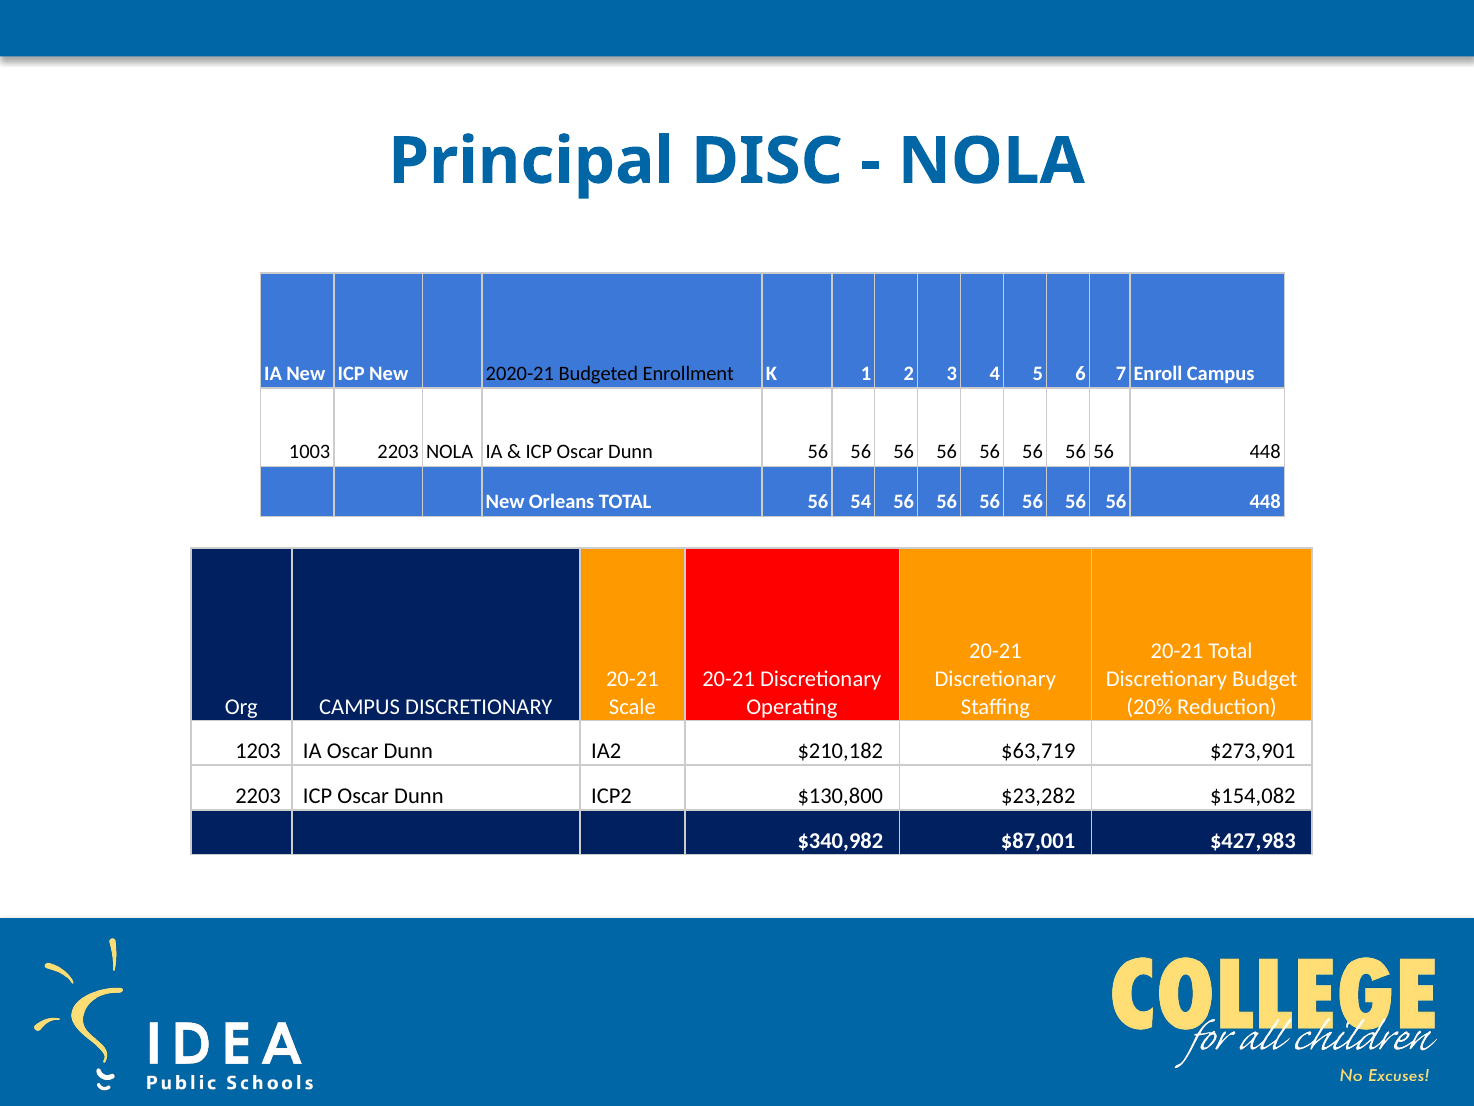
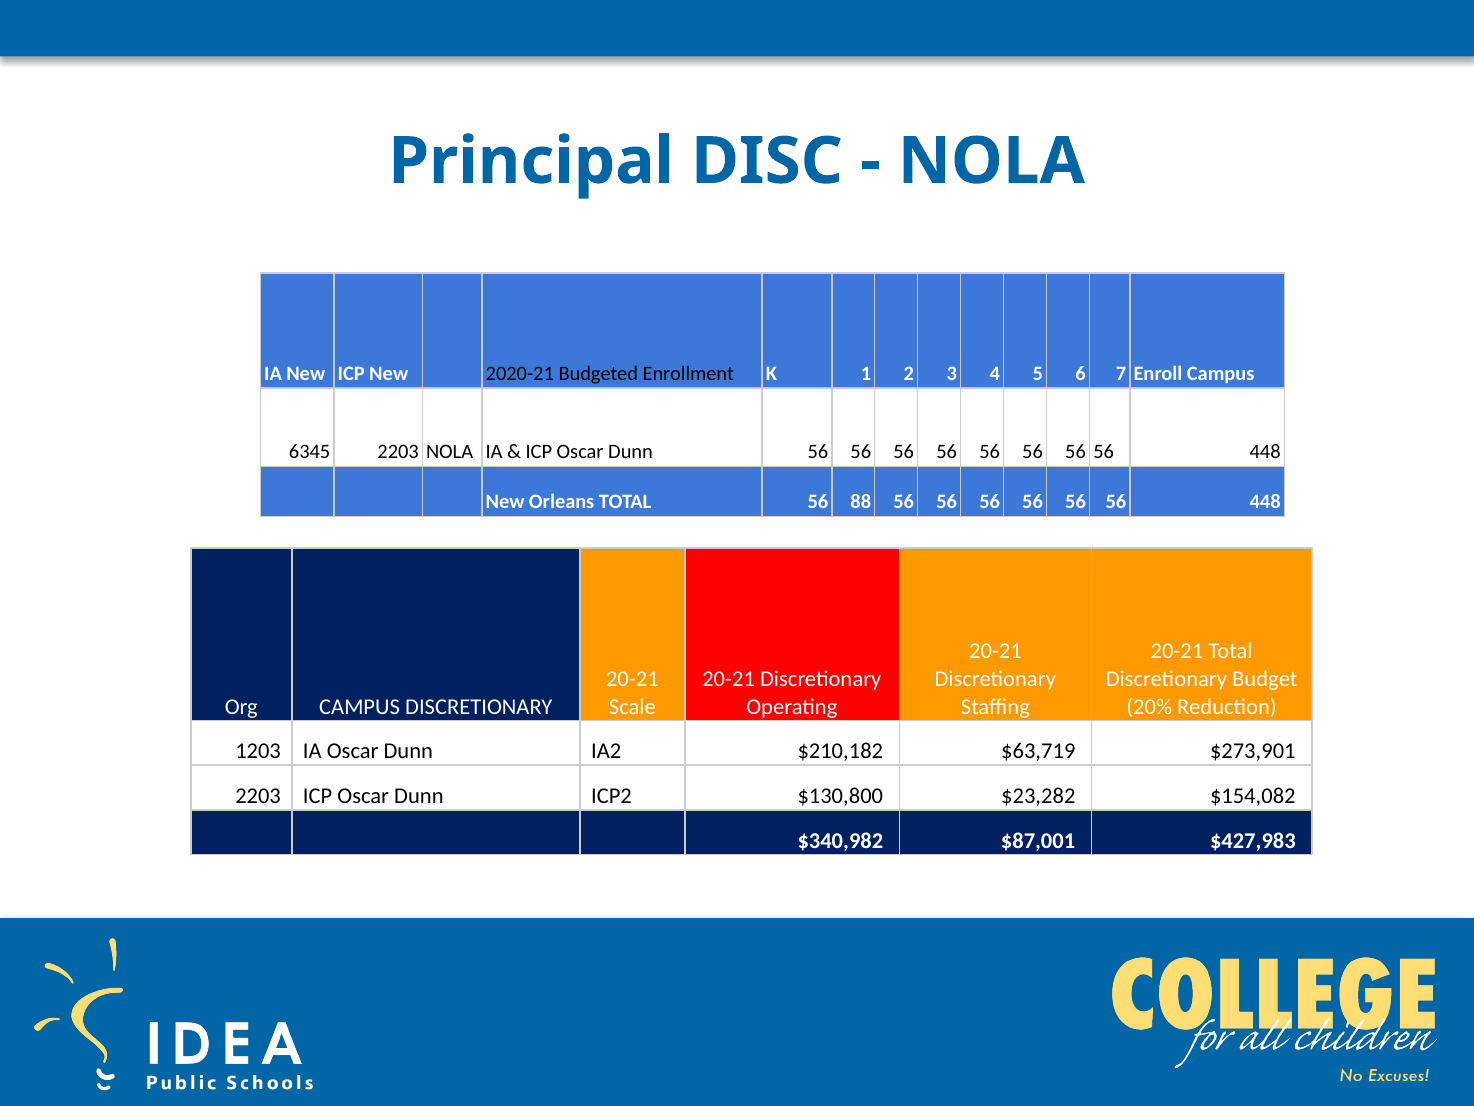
1003: 1003 -> 6345
54: 54 -> 88
